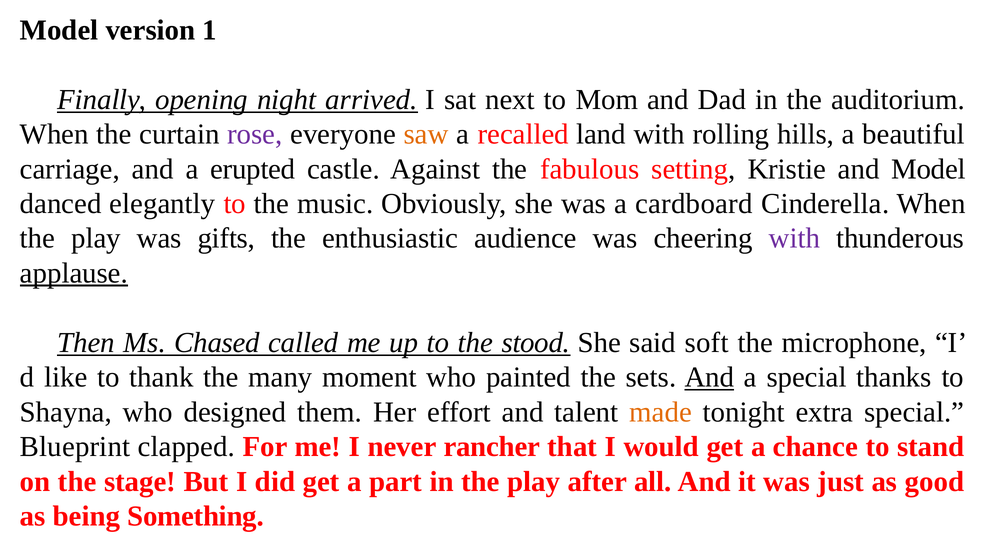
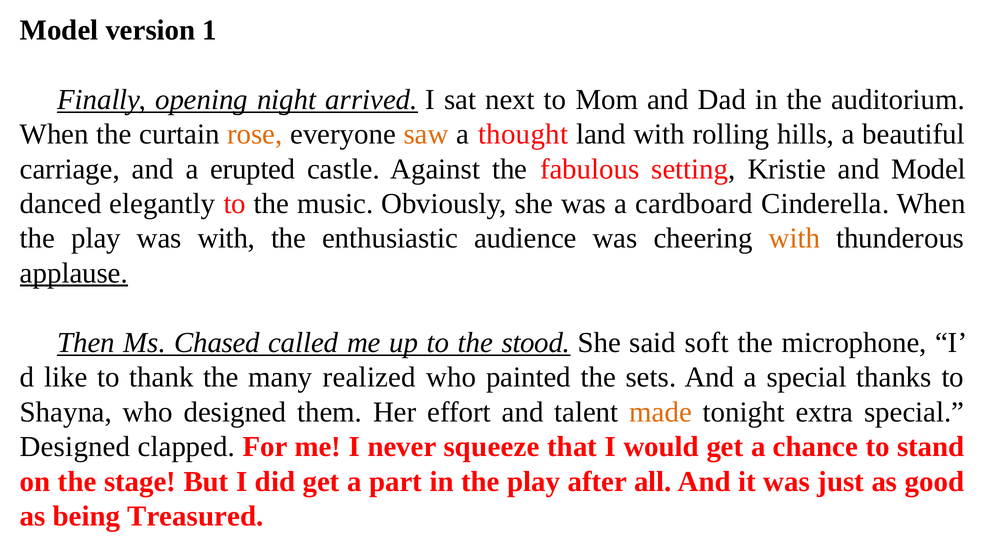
rose colour: purple -> orange
recalled: recalled -> thought
was gifts: gifts -> with
with at (794, 238) colour: purple -> orange
moment: moment -> realized
And at (709, 377) underline: present -> none
Blueprint at (75, 446): Blueprint -> Designed
rancher: rancher -> squeeze
Something: Something -> Treasured
